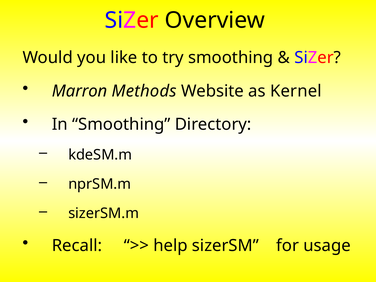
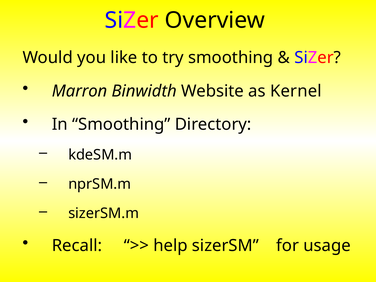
Methods: Methods -> Binwidth
